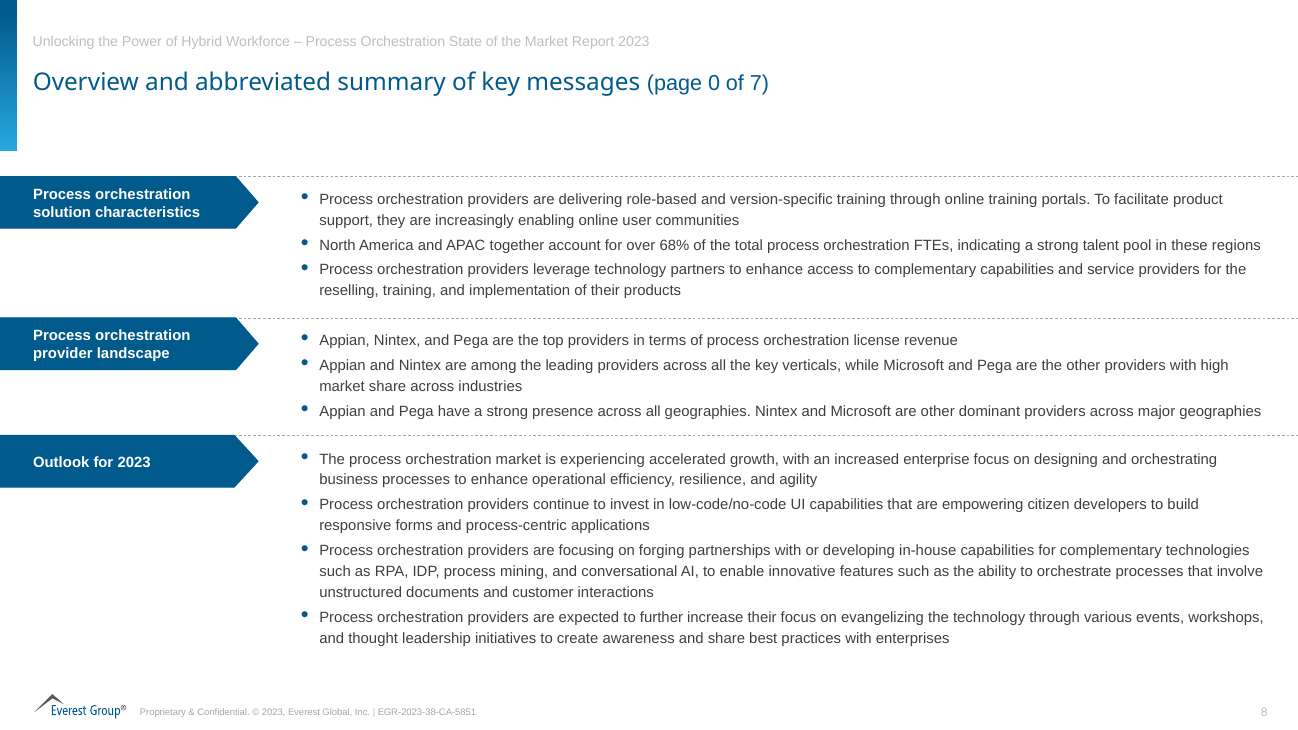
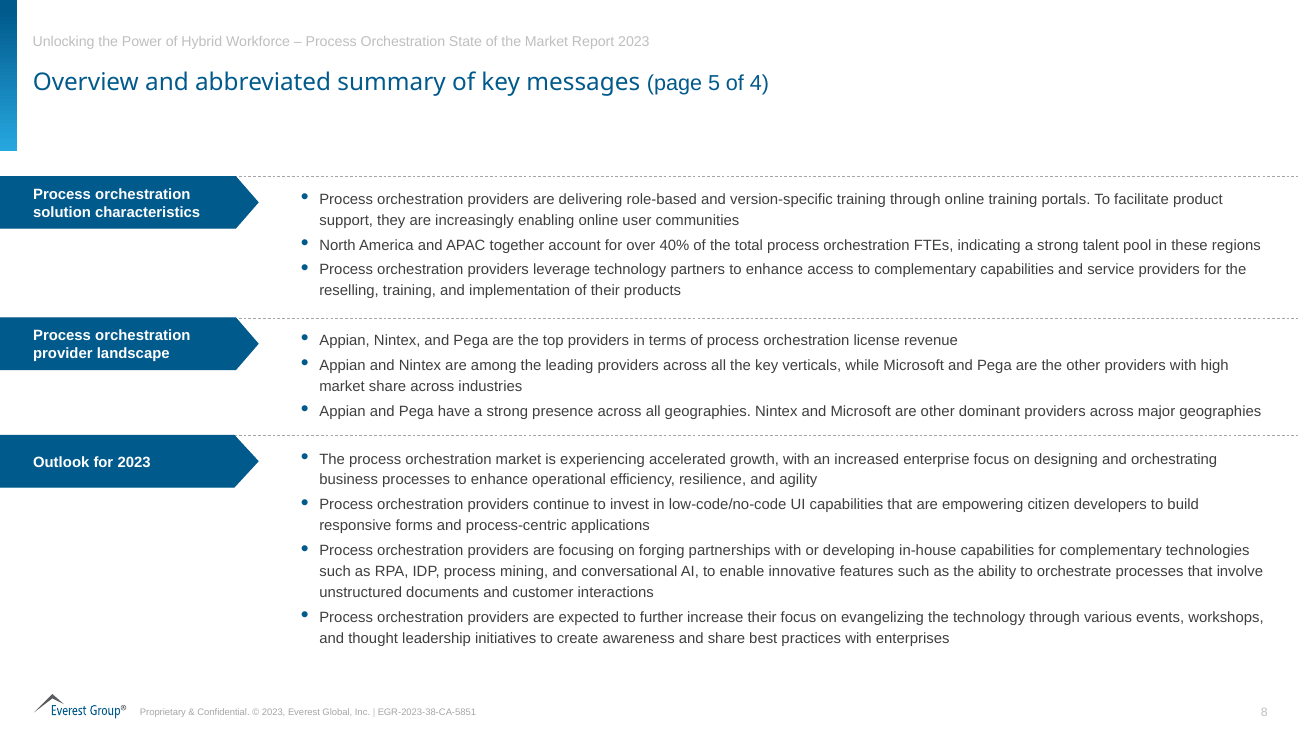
0: 0 -> 5
7: 7 -> 4
68%: 68% -> 40%
